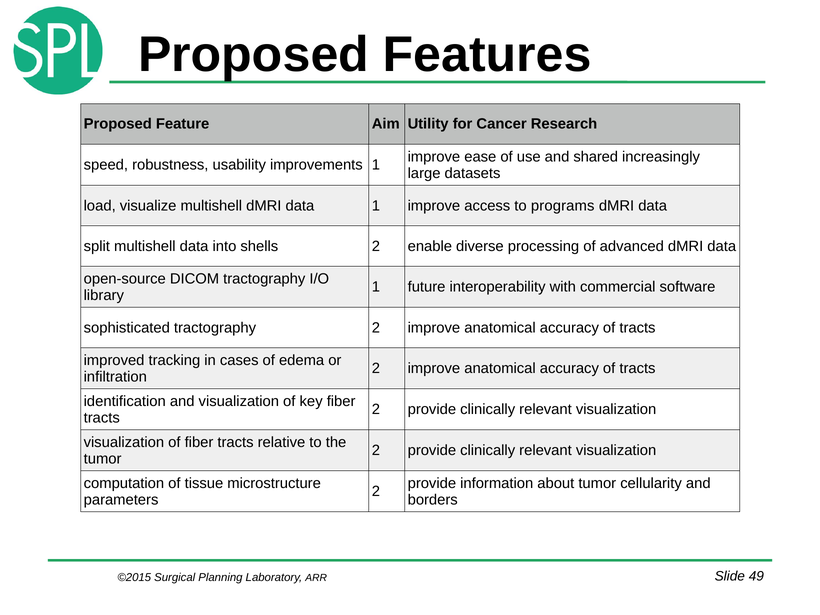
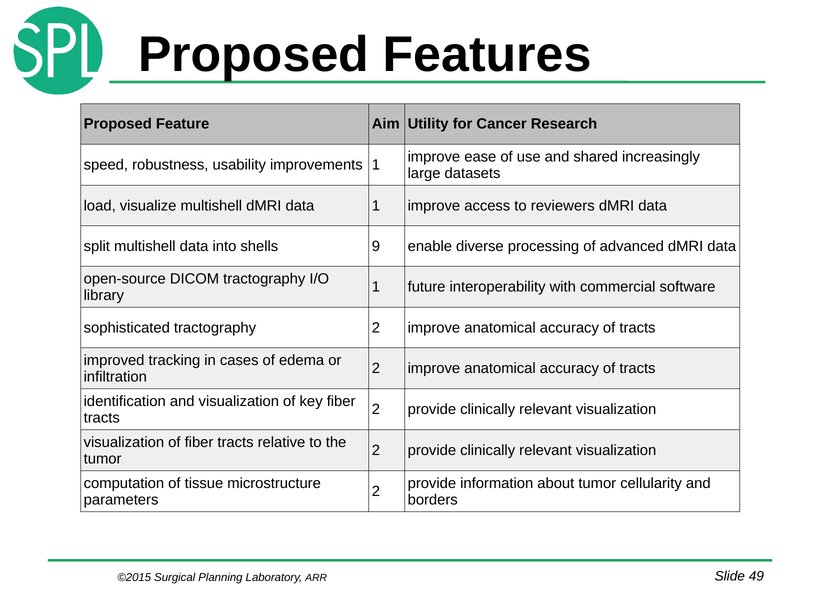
programs: programs -> reviewers
shells 2: 2 -> 9
